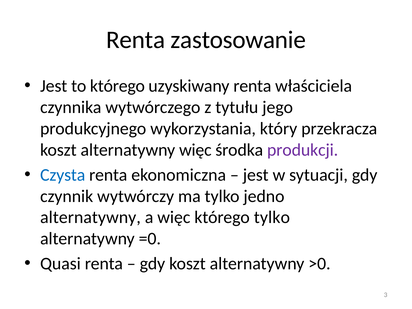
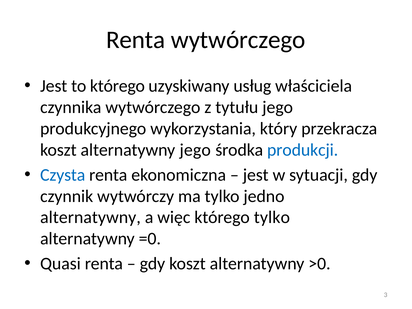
Renta zastosowanie: zastosowanie -> wytwórczego
uzyskiwany renta: renta -> usług
alternatywny więc: więc -> jego
produkcji colour: purple -> blue
